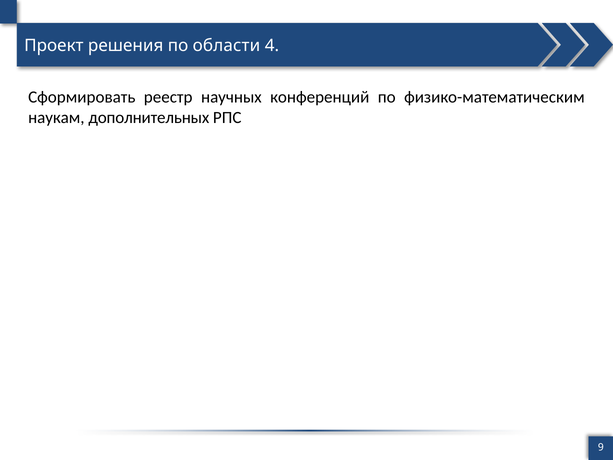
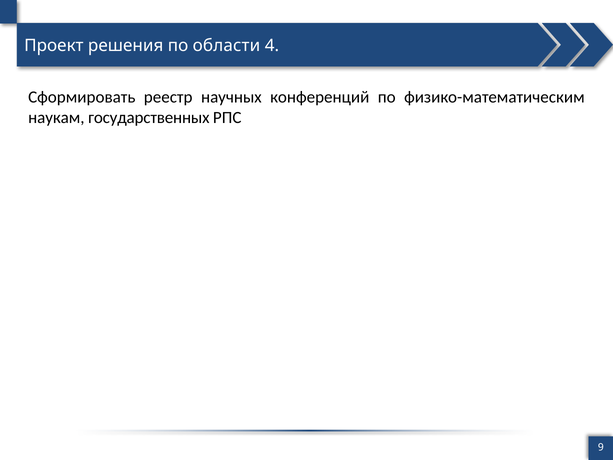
дополнительных: дополнительных -> государственных
